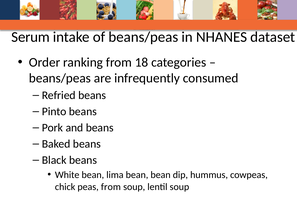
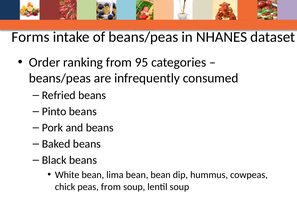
Serum: Serum -> Forms
18: 18 -> 95
